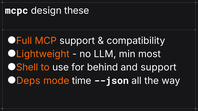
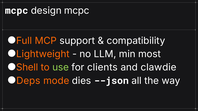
design these: these -> mcpc
use colour: white -> light green
behind: behind -> clients
and support: support -> clawdie
time: time -> dies
